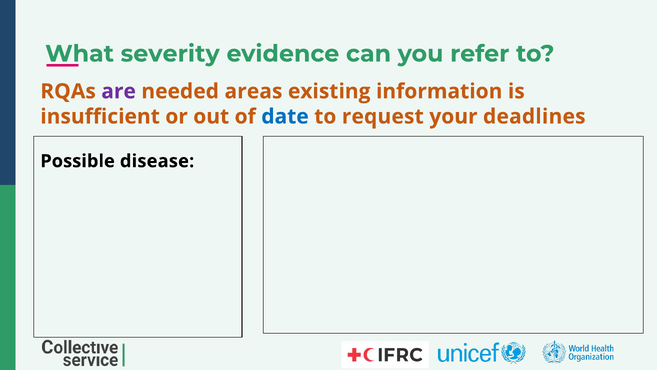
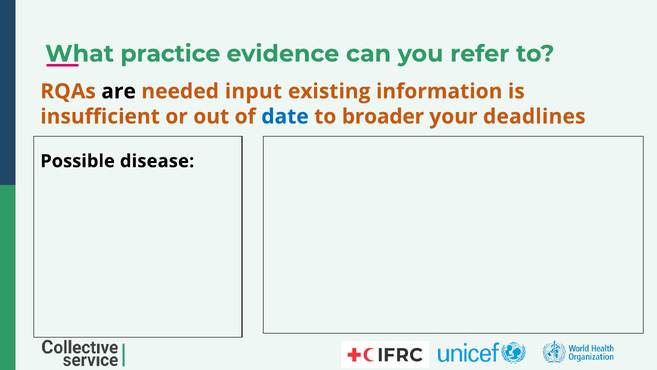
severity: severity -> practice
are colour: purple -> black
areas: areas -> input
request: request -> broader
